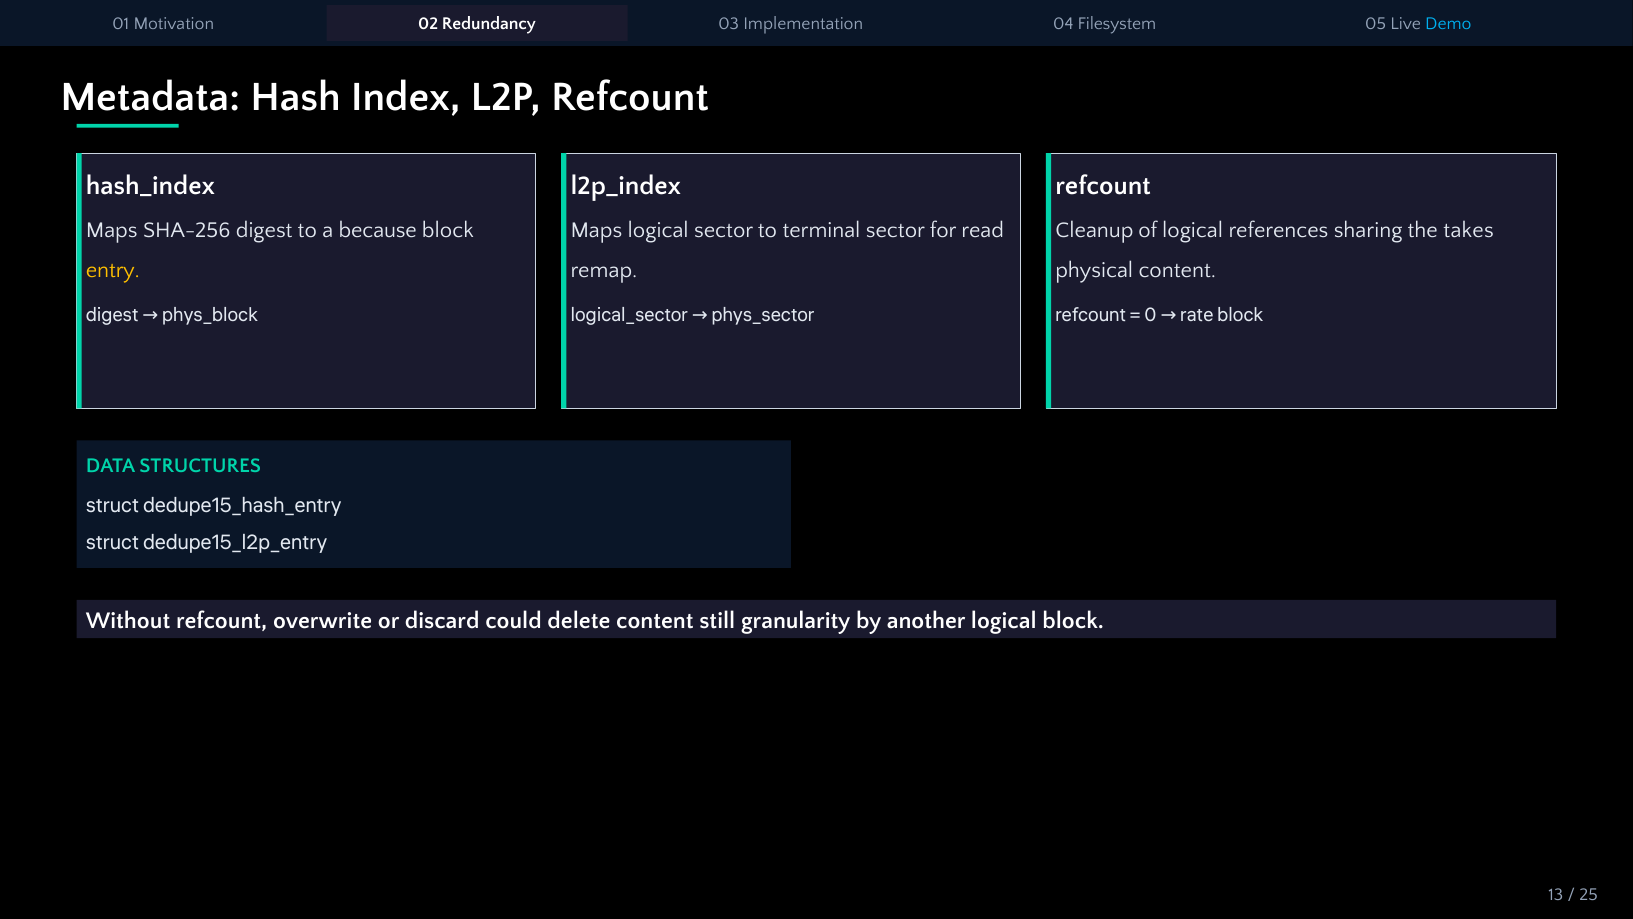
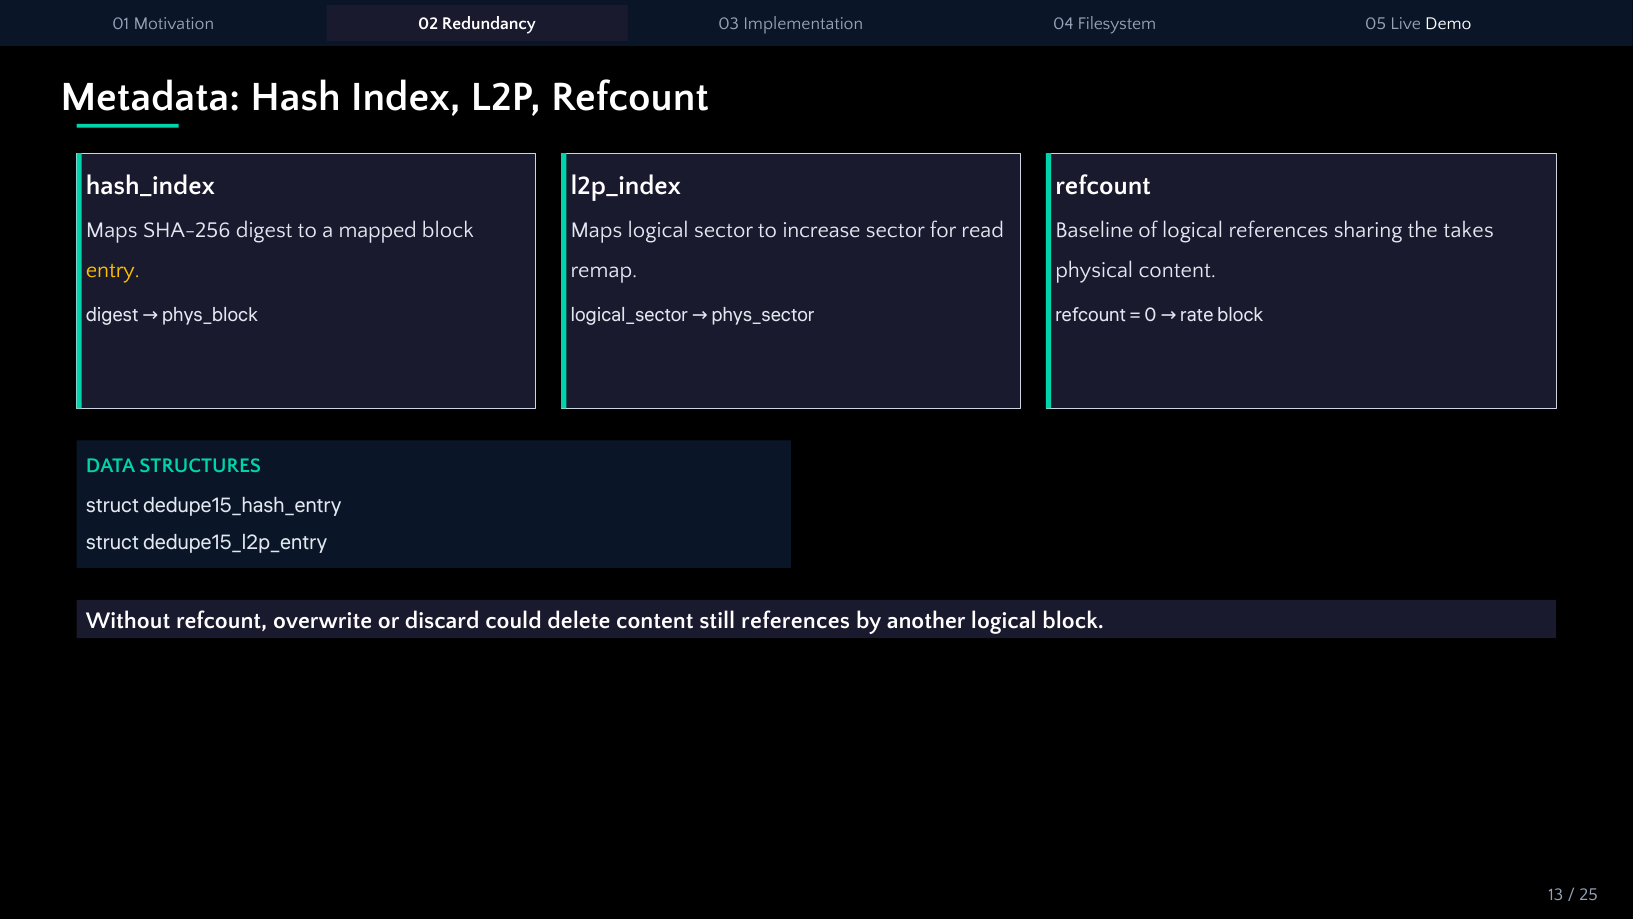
Demo colour: light blue -> white
because: because -> mapped
terminal: terminal -> increase
Cleanup: Cleanup -> Baseline
still granularity: granularity -> references
